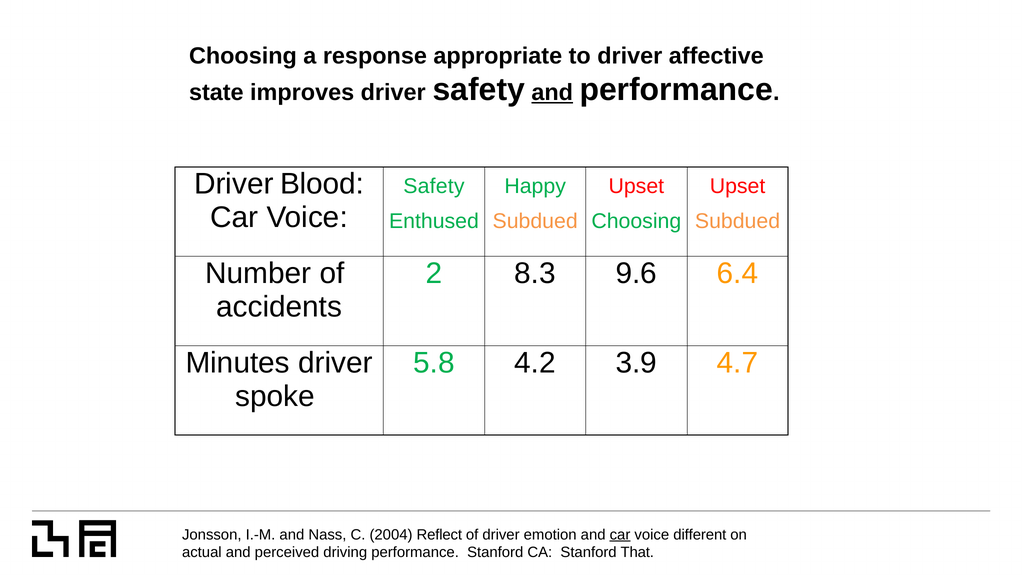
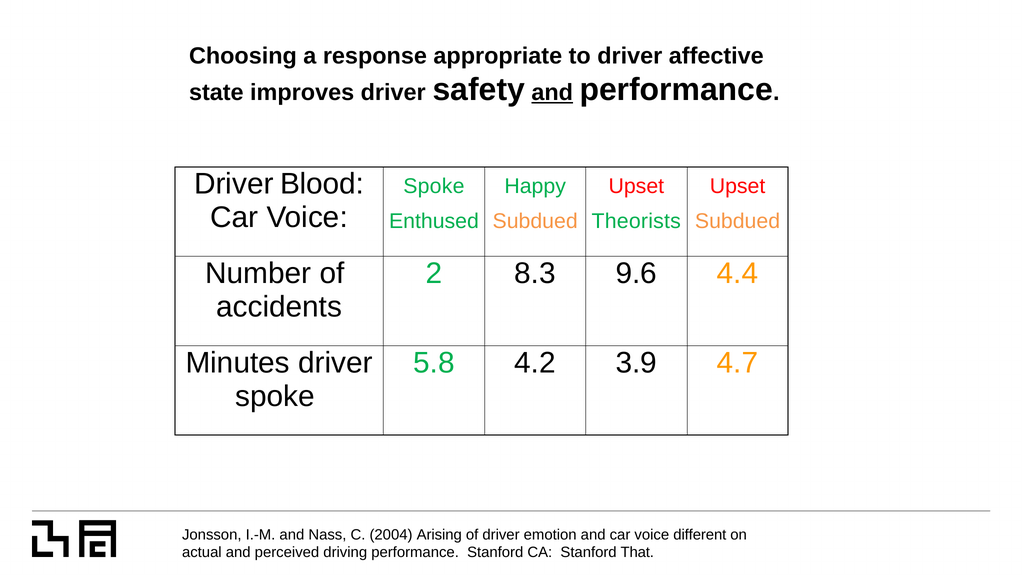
Safety at (434, 186): Safety -> Spoke
Choosing at (636, 221): Choosing -> Theorists
6.4: 6.4 -> 4.4
Reflect: Reflect -> Arising
car at (620, 535) underline: present -> none
